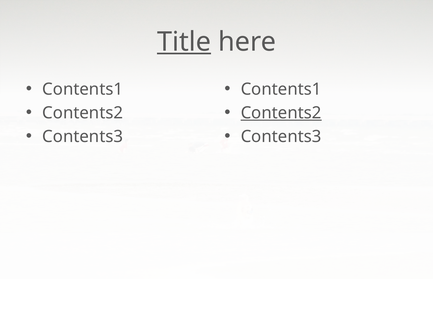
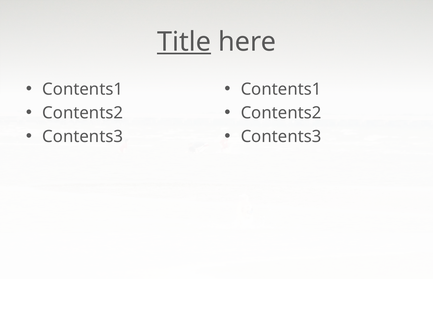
Contents2 at (281, 113) underline: present -> none
